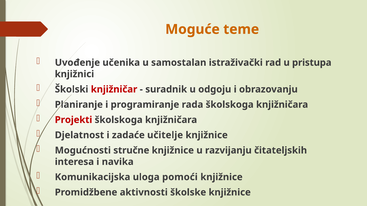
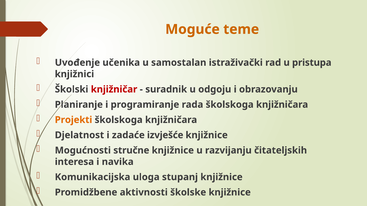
Projekti colour: red -> orange
učitelje: učitelje -> izvješće
pomoći: pomoći -> stupanj
